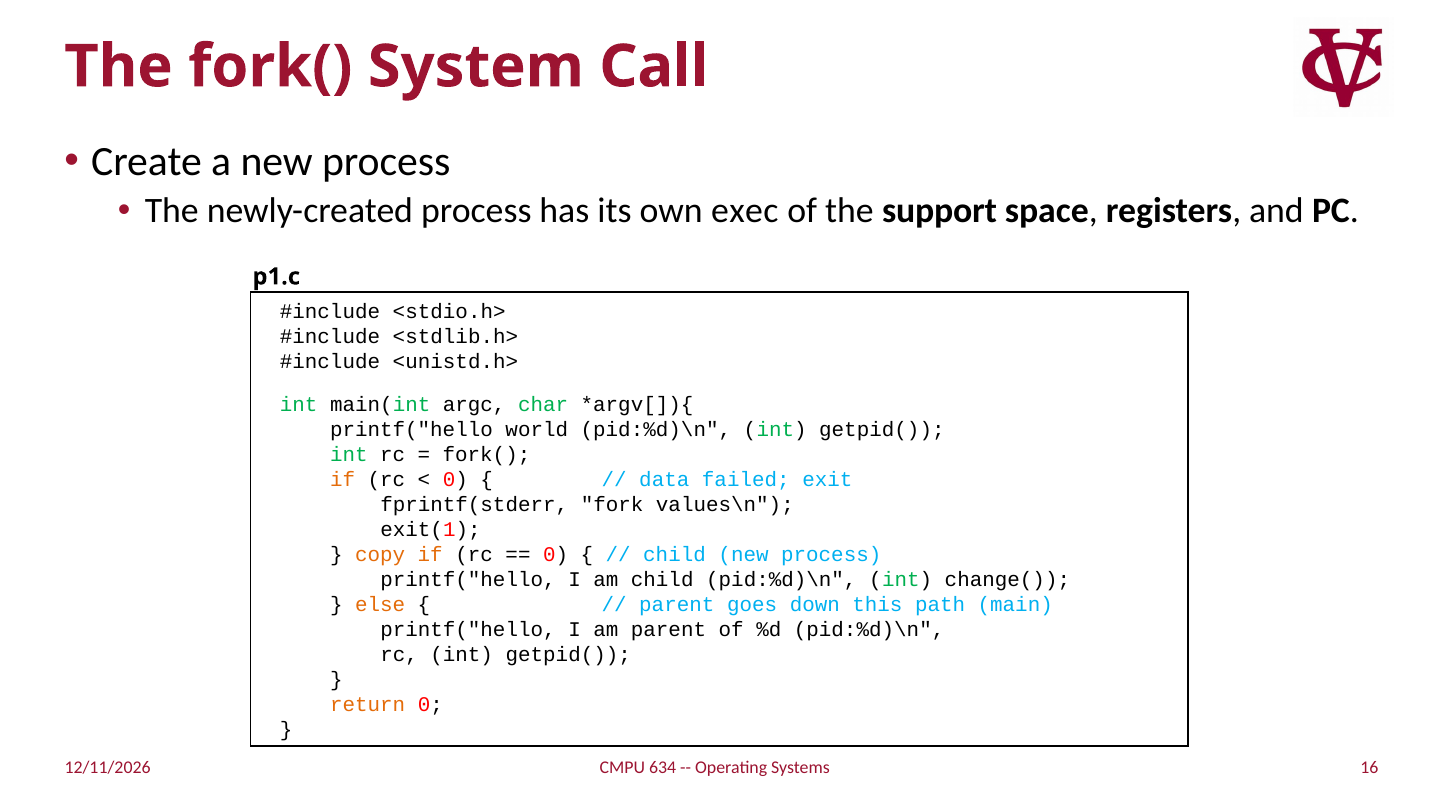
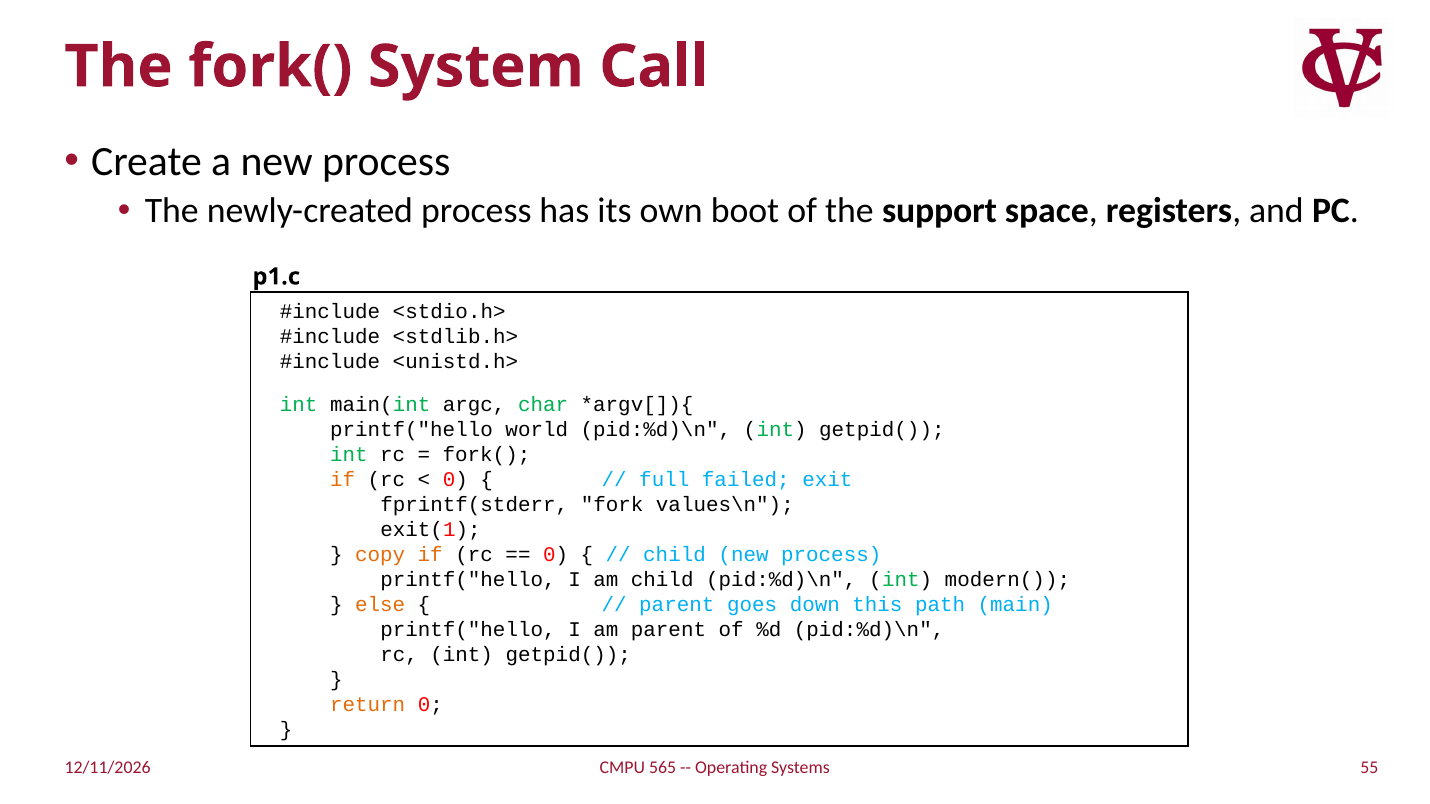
exec: exec -> boot
data: data -> full
change(: change( -> modern(
634: 634 -> 565
16: 16 -> 55
